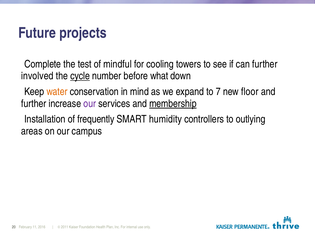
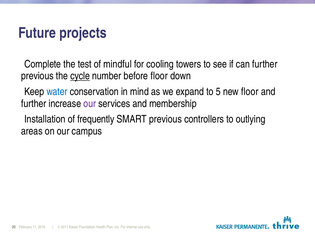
involved at (37, 76): involved -> previous
before what: what -> floor
water colour: orange -> blue
7: 7 -> 5
membership underline: present -> none
SMART humidity: humidity -> previous
